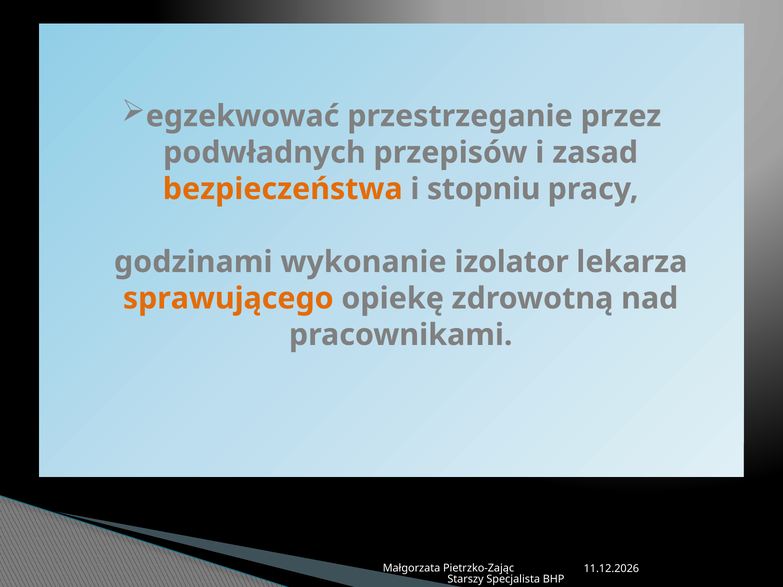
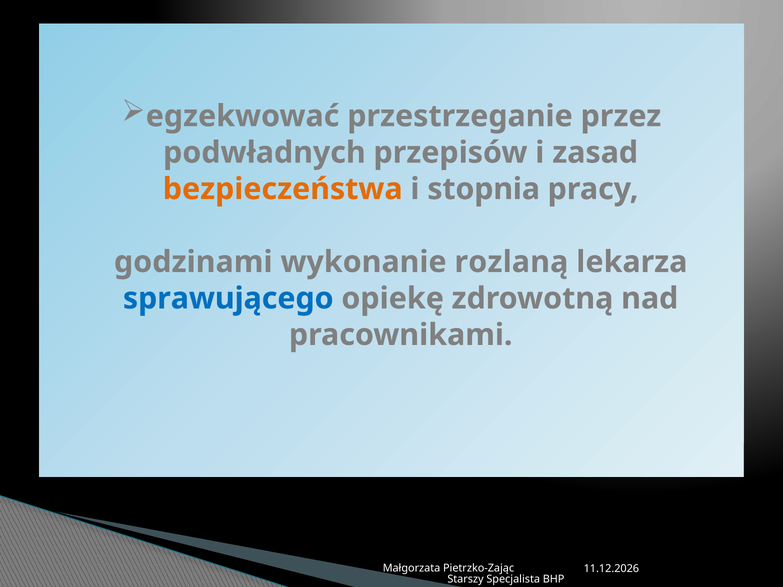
stopniu: stopniu -> stopnia
izolator: izolator -> rozlaną
sprawującego colour: orange -> blue
